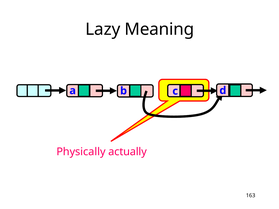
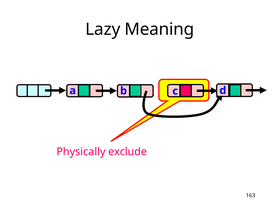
actually: actually -> exclude
